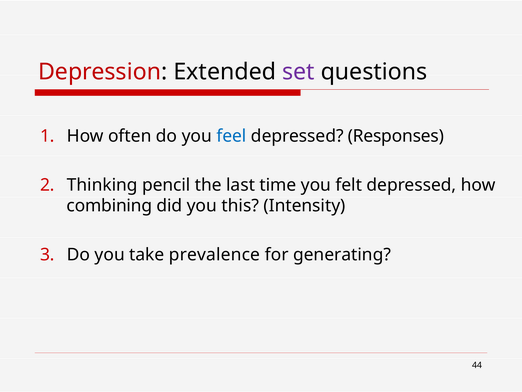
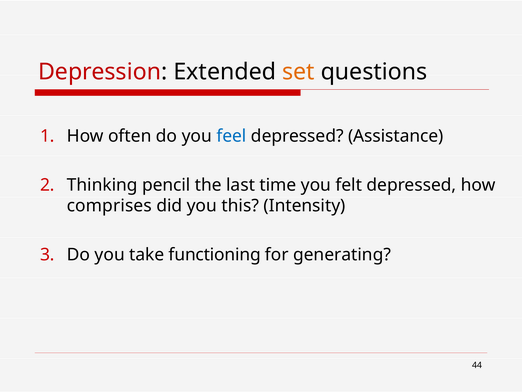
set colour: purple -> orange
Responses: Responses -> Assistance
combining: combining -> comprises
prevalence: prevalence -> functioning
